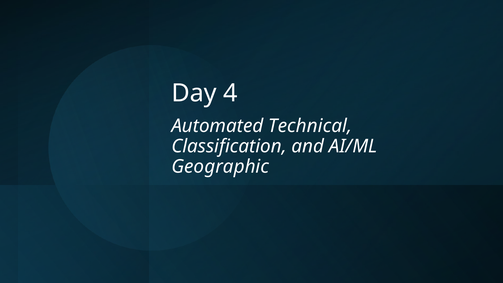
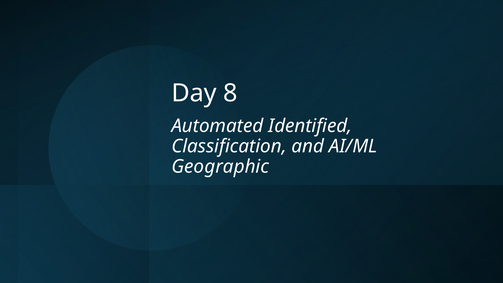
4: 4 -> 8
Technical: Technical -> Identified
